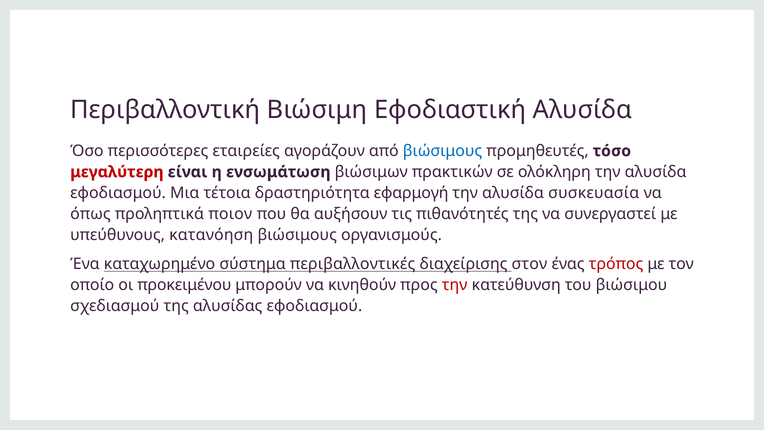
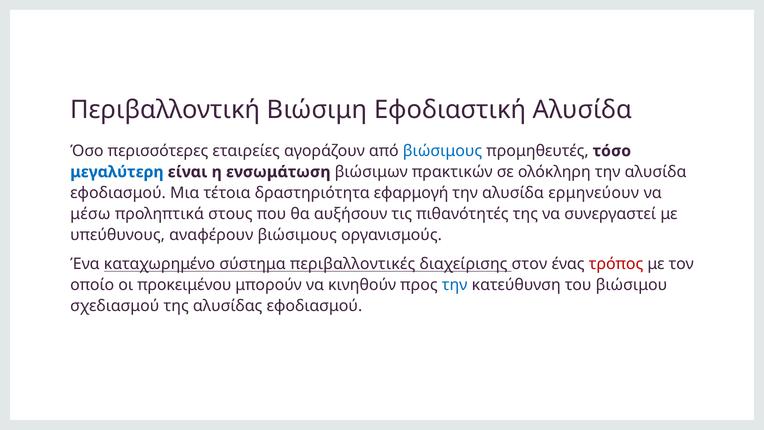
μεγαλύτερη colour: red -> blue
συσκευασία: συσκευασία -> ερμηνεύουν
όπως: όπως -> μέσω
ποιον: ποιον -> στους
κατανόηση: κατανόηση -> αναφέρουν
την at (455, 285) colour: red -> blue
